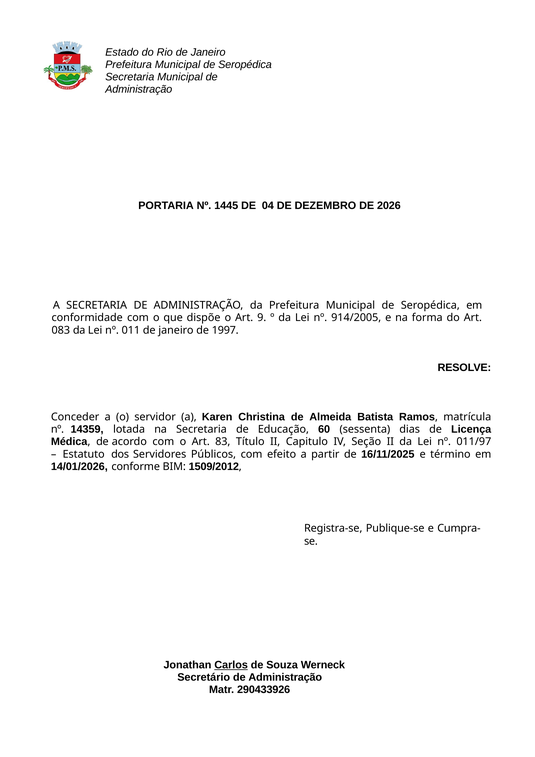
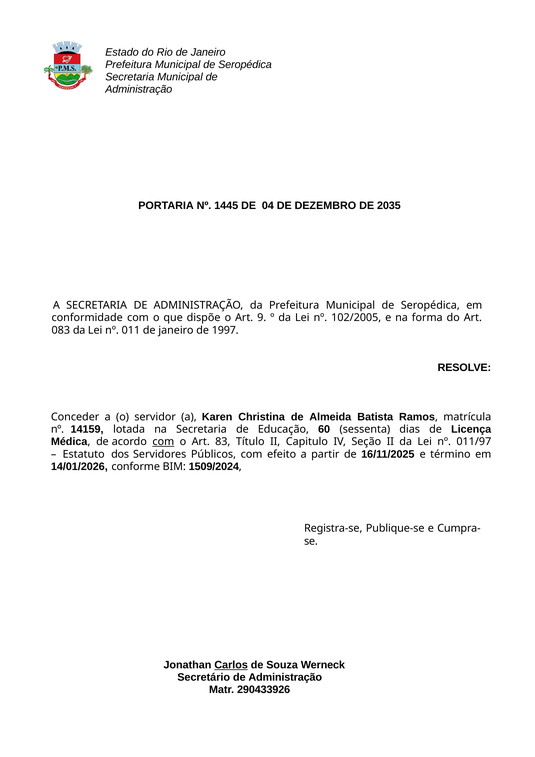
2026: 2026 -> 2035
914/2005: 914/2005 -> 102/2005
14359: 14359 -> 14159
com at (163, 442) underline: none -> present
1509/2012: 1509/2012 -> 1509/2024
